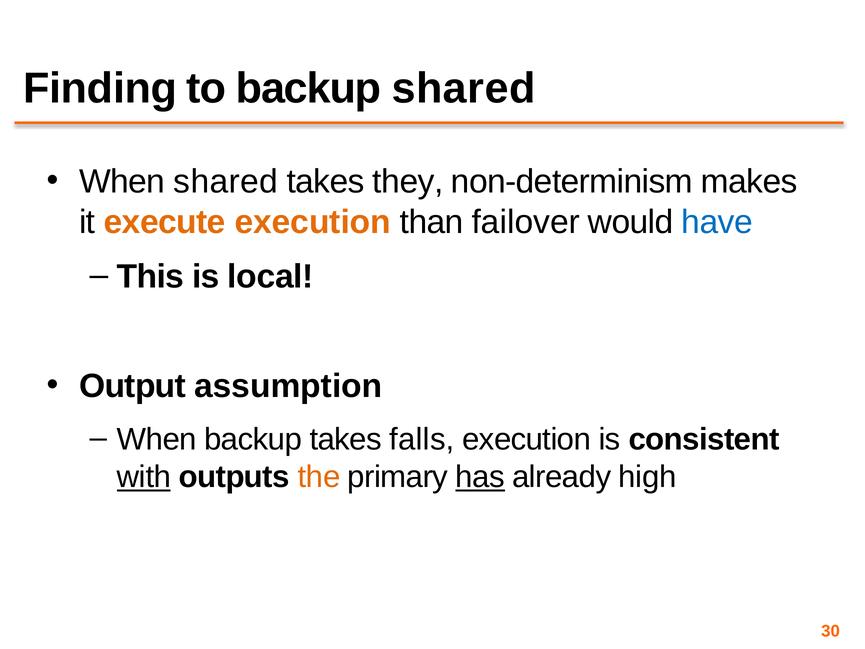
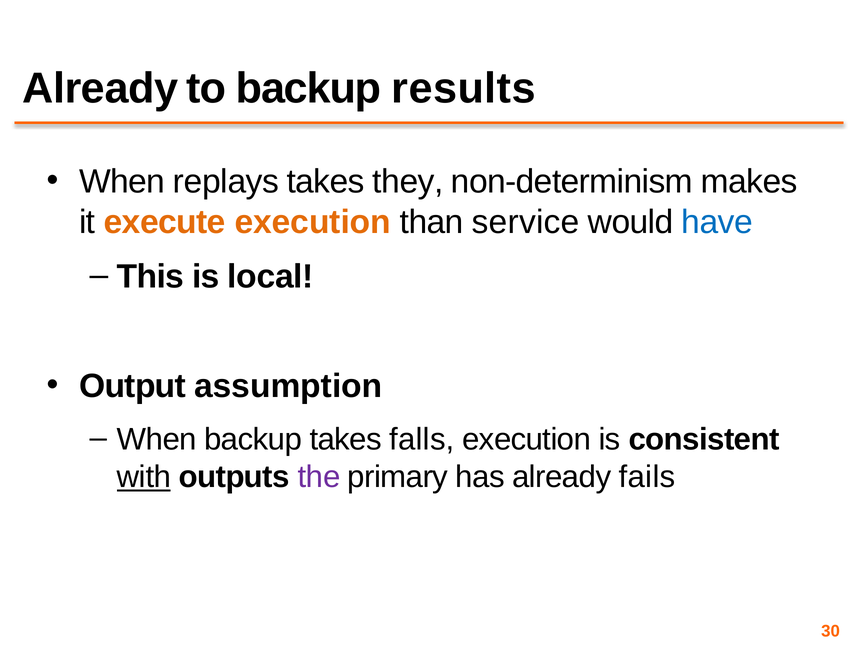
Finding at (100, 88): Finding -> Already
backup shared: shared -> results
When shared: shared -> replays
failover: failover -> service
the colour: orange -> purple
has underline: present -> none
high: high -> fails
